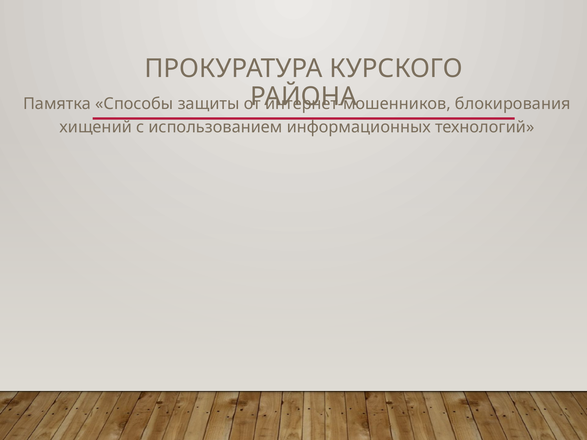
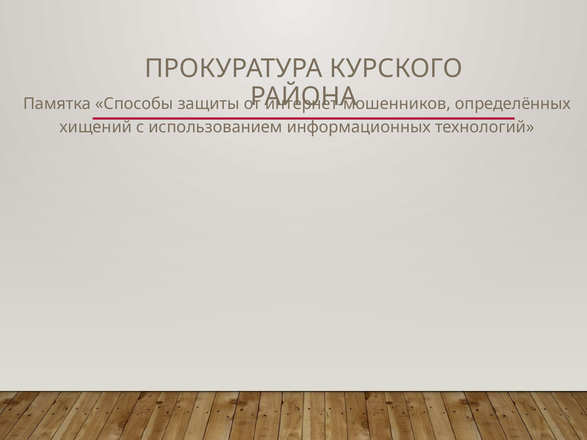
блокирования: блокирования -> определённых
